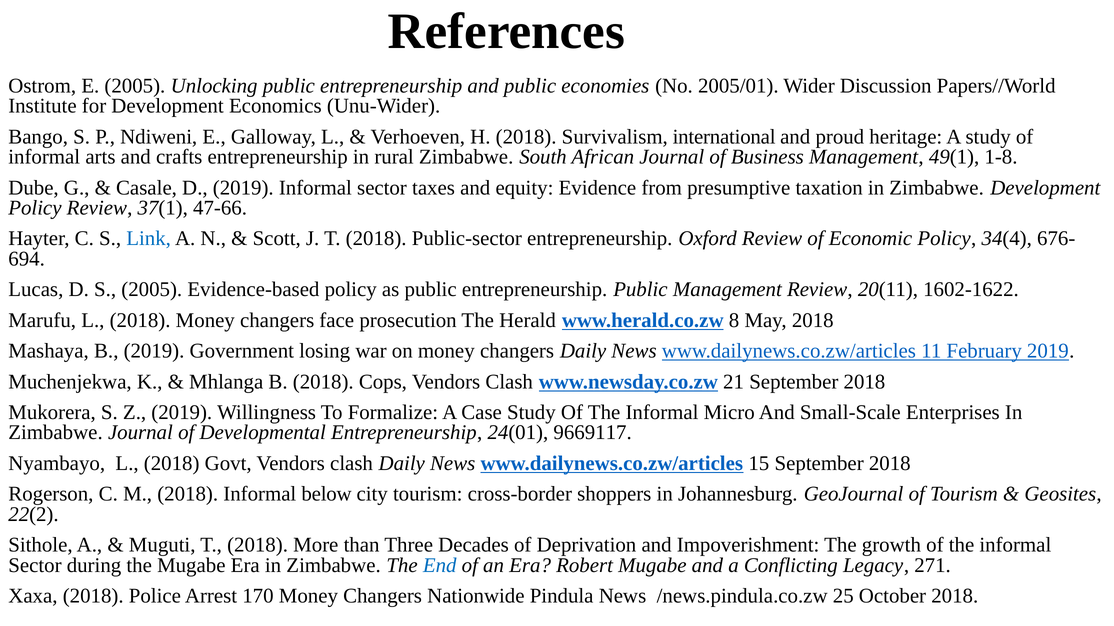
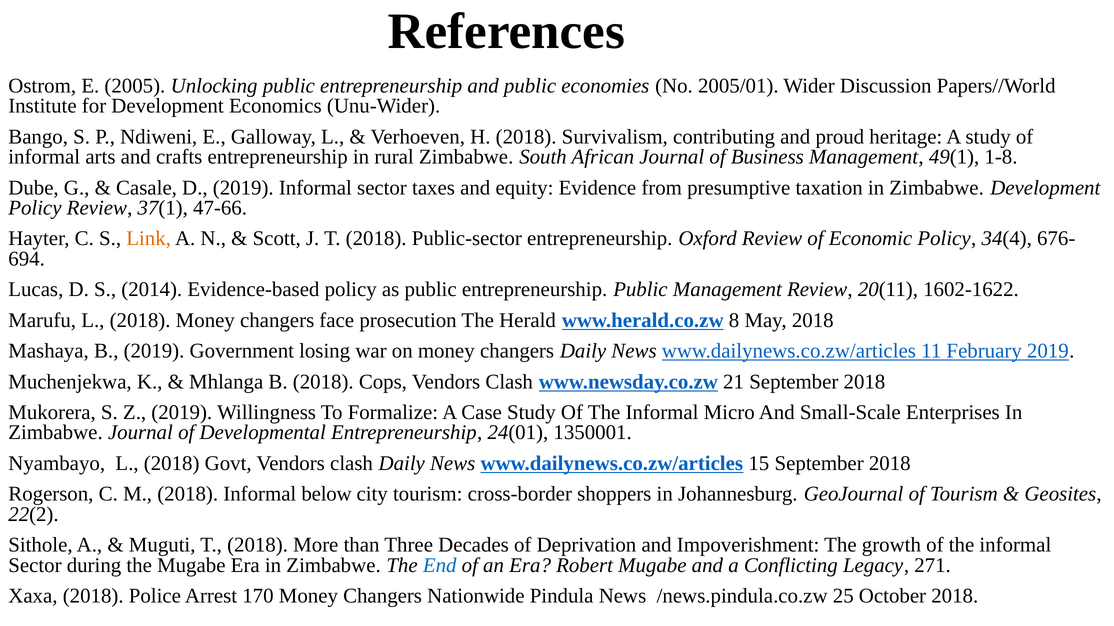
international: international -> contributing
Link colour: blue -> orange
S 2005: 2005 -> 2014
9669117: 9669117 -> 1350001
